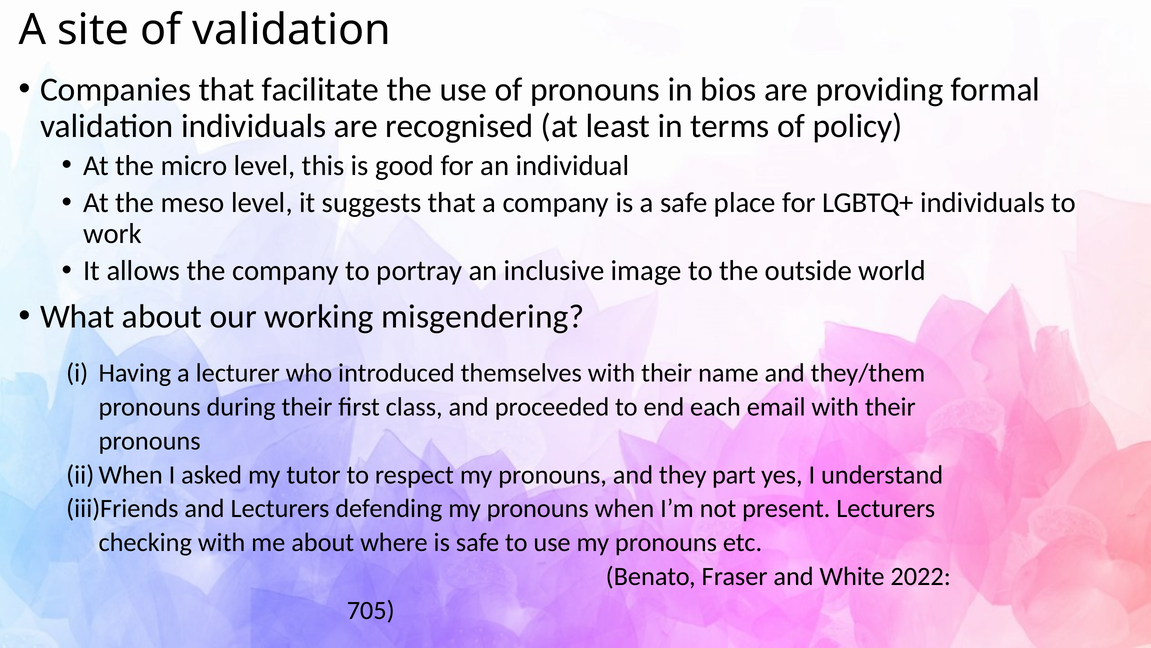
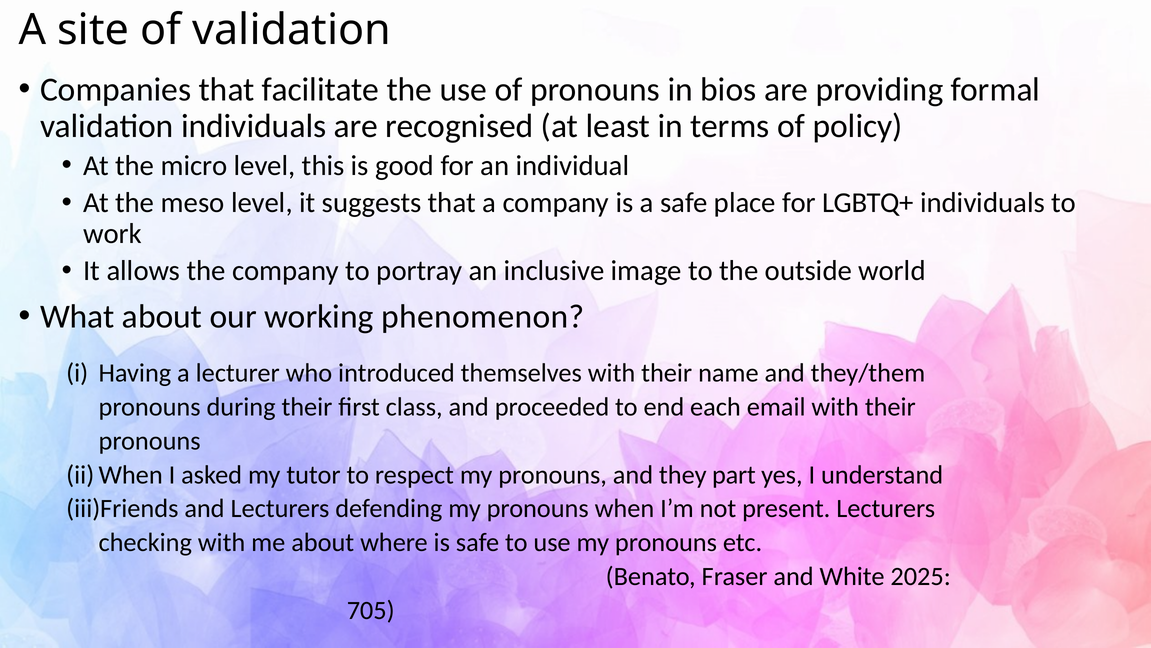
misgendering: misgendering -> phenomenon
2022: 2022 -> 2025
